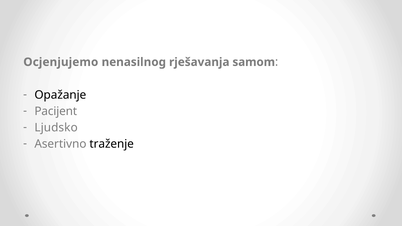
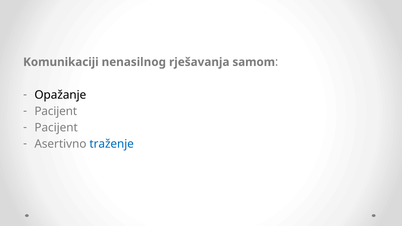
Ocjenjujemo: Ocjenjujemo -> Komunikaciji
Ljudsko at (56, 128): Ljudsko -> Pacijent
traženje colour: black -> blue
